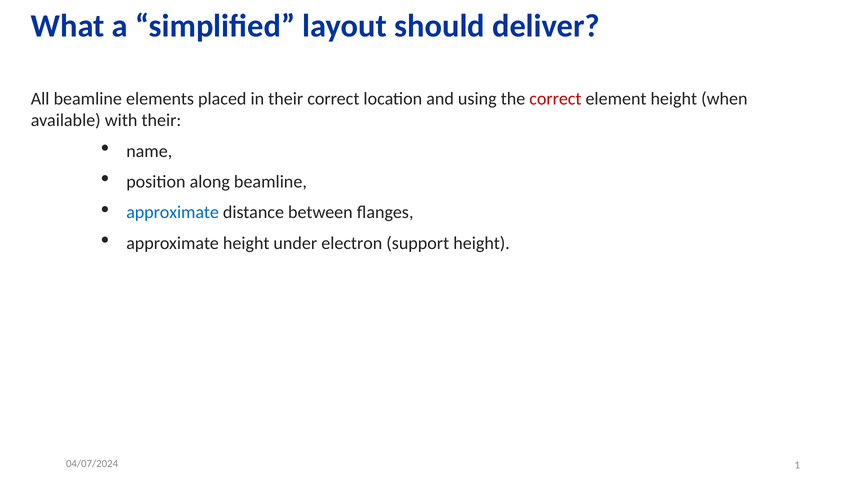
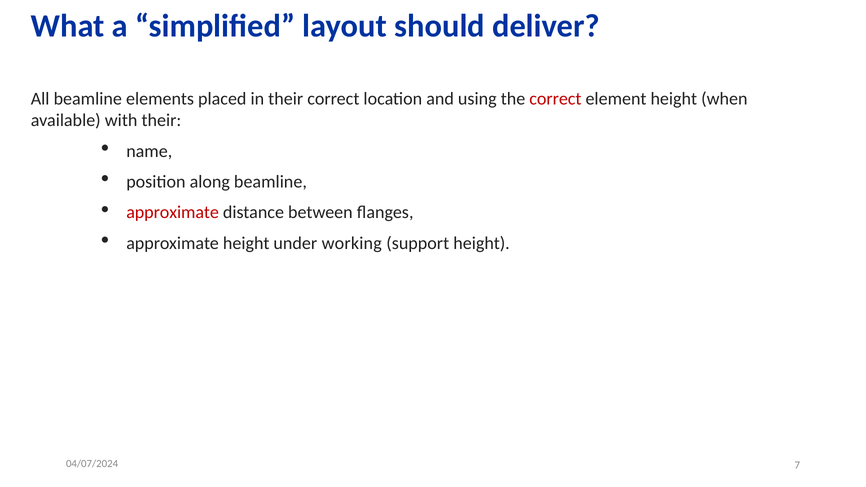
approximate at (173, 213) colour: blue -> red
electron: electron -> working
1: 1 -> 7
